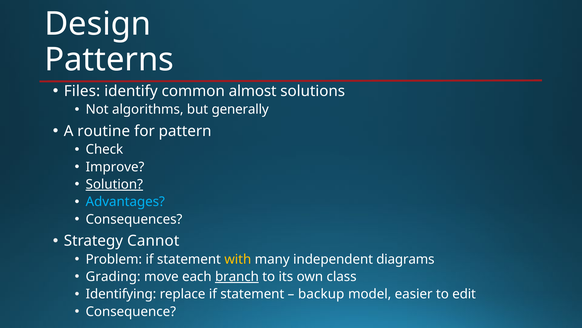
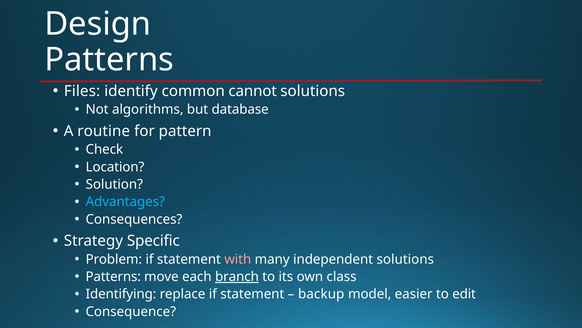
almost: almost -> cannot
generally: generally -> database
Improve: Improve -> Location
Solution underline: present -> none
Cannot: Cannot -> Specific
with colour: yellow -> pink
independent diagrams: diagrams -> solutions
Grading at (113, 276): Grading -> Patterns
